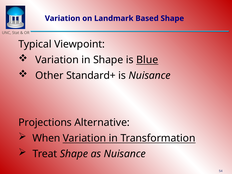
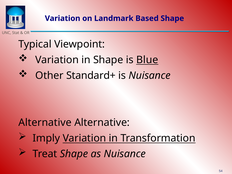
Projections at (45, 122): Projections -> Alternative
When: When -> Imply
